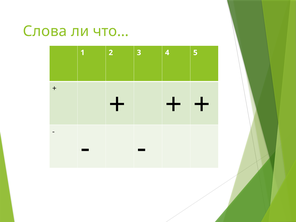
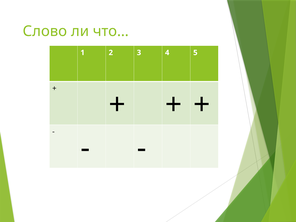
Слова: Слова -> Слово
